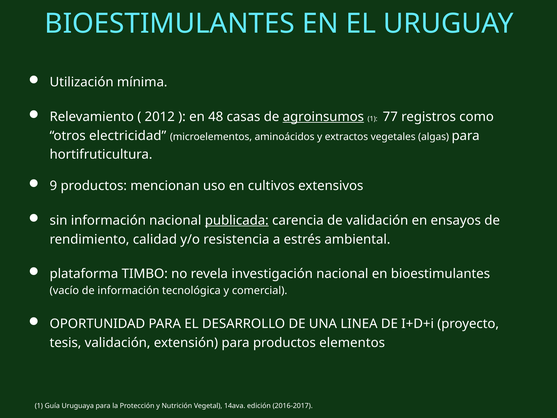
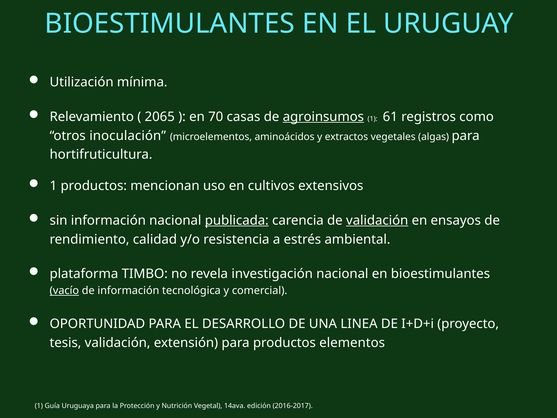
2012: 2012 -> 2065
48: 48 -> 70
77: 77 -> 61
electricidad: electricidad -> inoculación
9 at (53, 186): 9 -> 1
validación at (377, 220) underline: none -> present
vacío underline: none -> present
